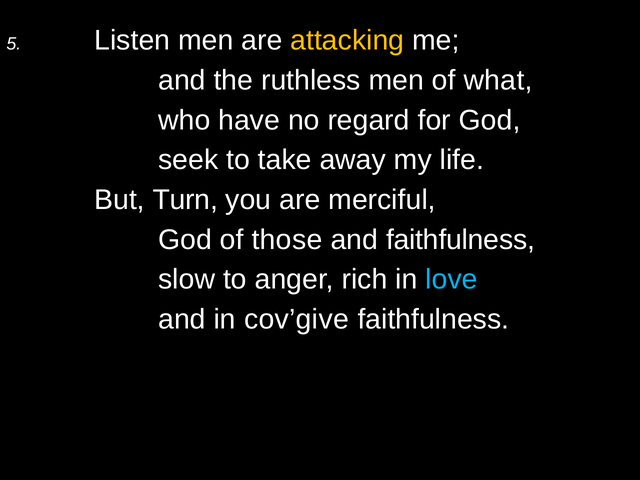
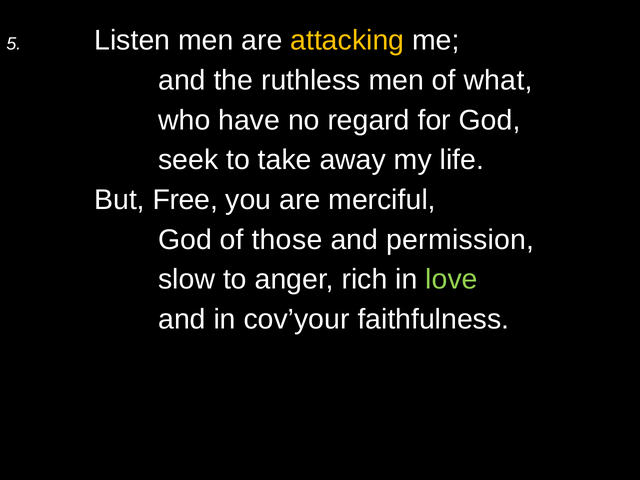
Turn: Turn -> Free
and faithfulness: faithfulness -> permission
love colour: light blue -> light green
cov’give: cov’give -> cov’your
